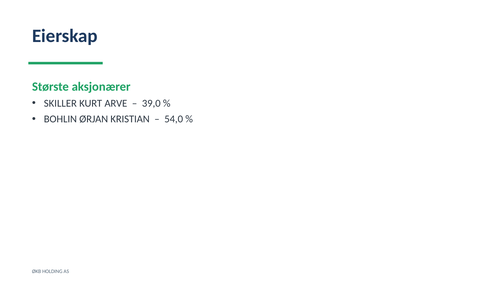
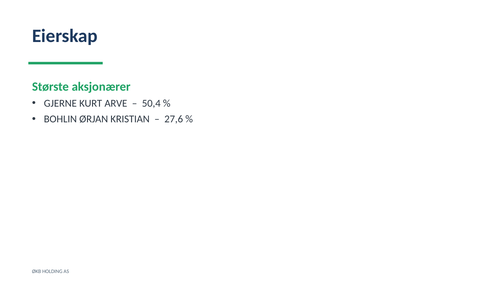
SKILLER: SKILLER -> GJERNE
39,0: 39,0 -> 50,4
54,0: 54,0 -> 27,6
